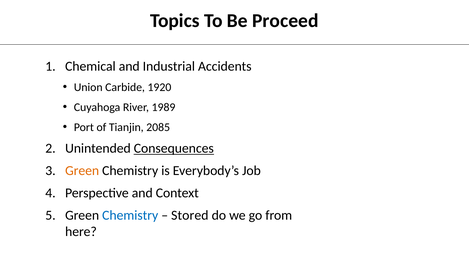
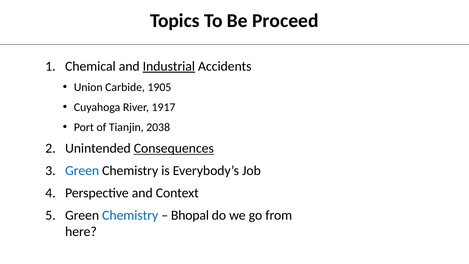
Industrial underline: none -> present
1920: 1920 -> 1905
1989: 1989 -> 1917
2085: 2085 -> 2038
Green at (82, 171) colour: orange -> blue
Stored: Stored -> Bhopal
